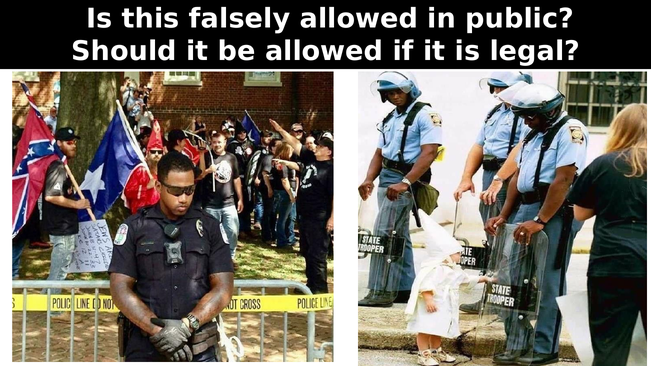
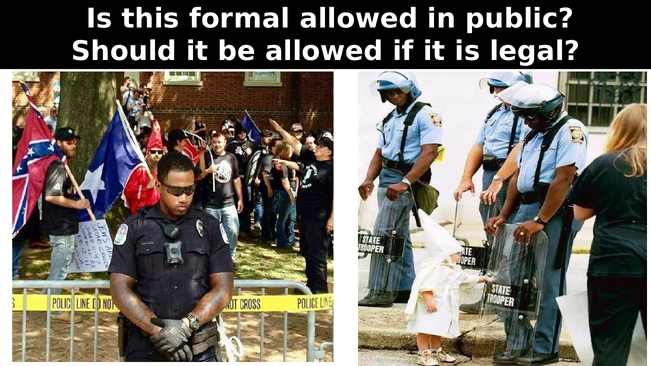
falsely: falsely -> formal
